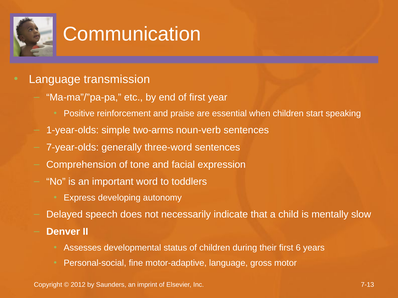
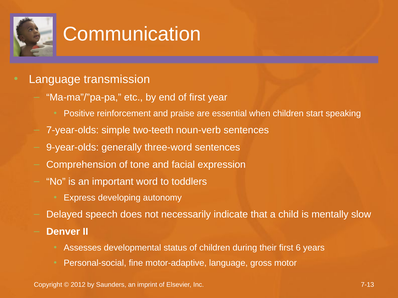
1-year-olds: 1-year-olds -> 7-year-olds
two-arms: two-arms -> two-teeth
7-year-olds: 7-year-olds -> 9-year-olds
